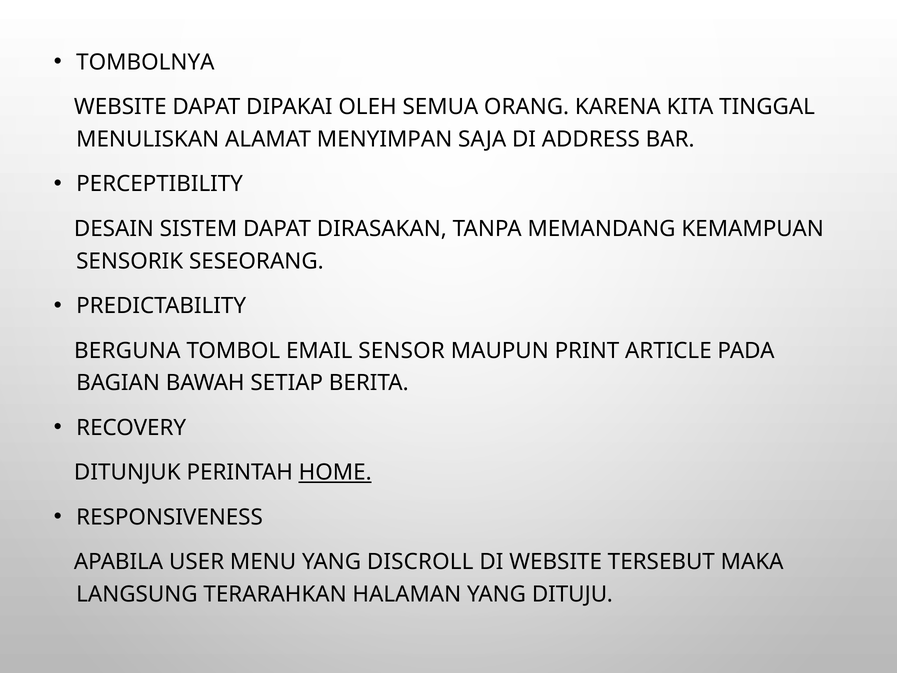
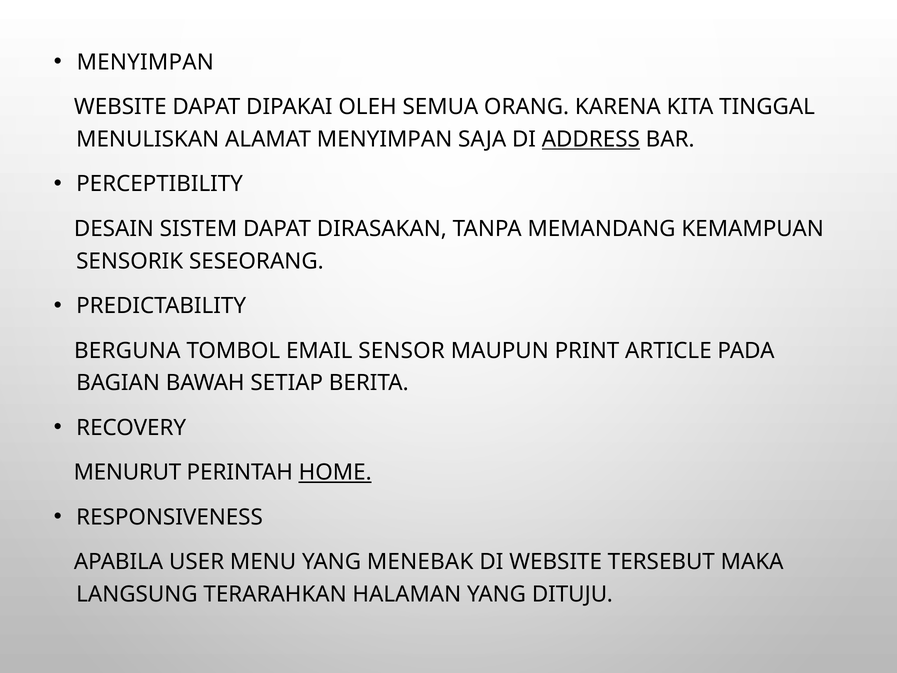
TOMBOLNYA at (145, 62): TOMBOLNYA -> MENYIMPAN
ADDRESS underline: none -> present
DITUNJUK: DITUNJUK -> MENURUT
DISCROLL: DISCROLL -> MENEBAK
